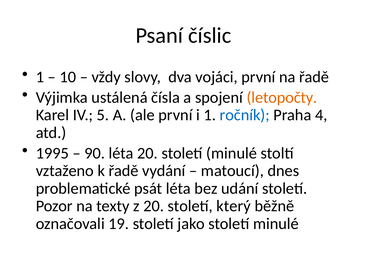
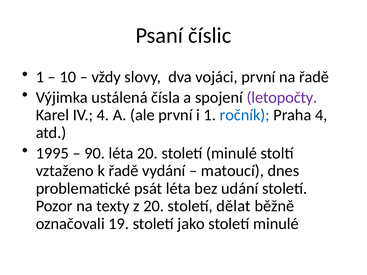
letopočty colour: orange -> purple
IV 5: 5 -> 4
který: který -> dělat
